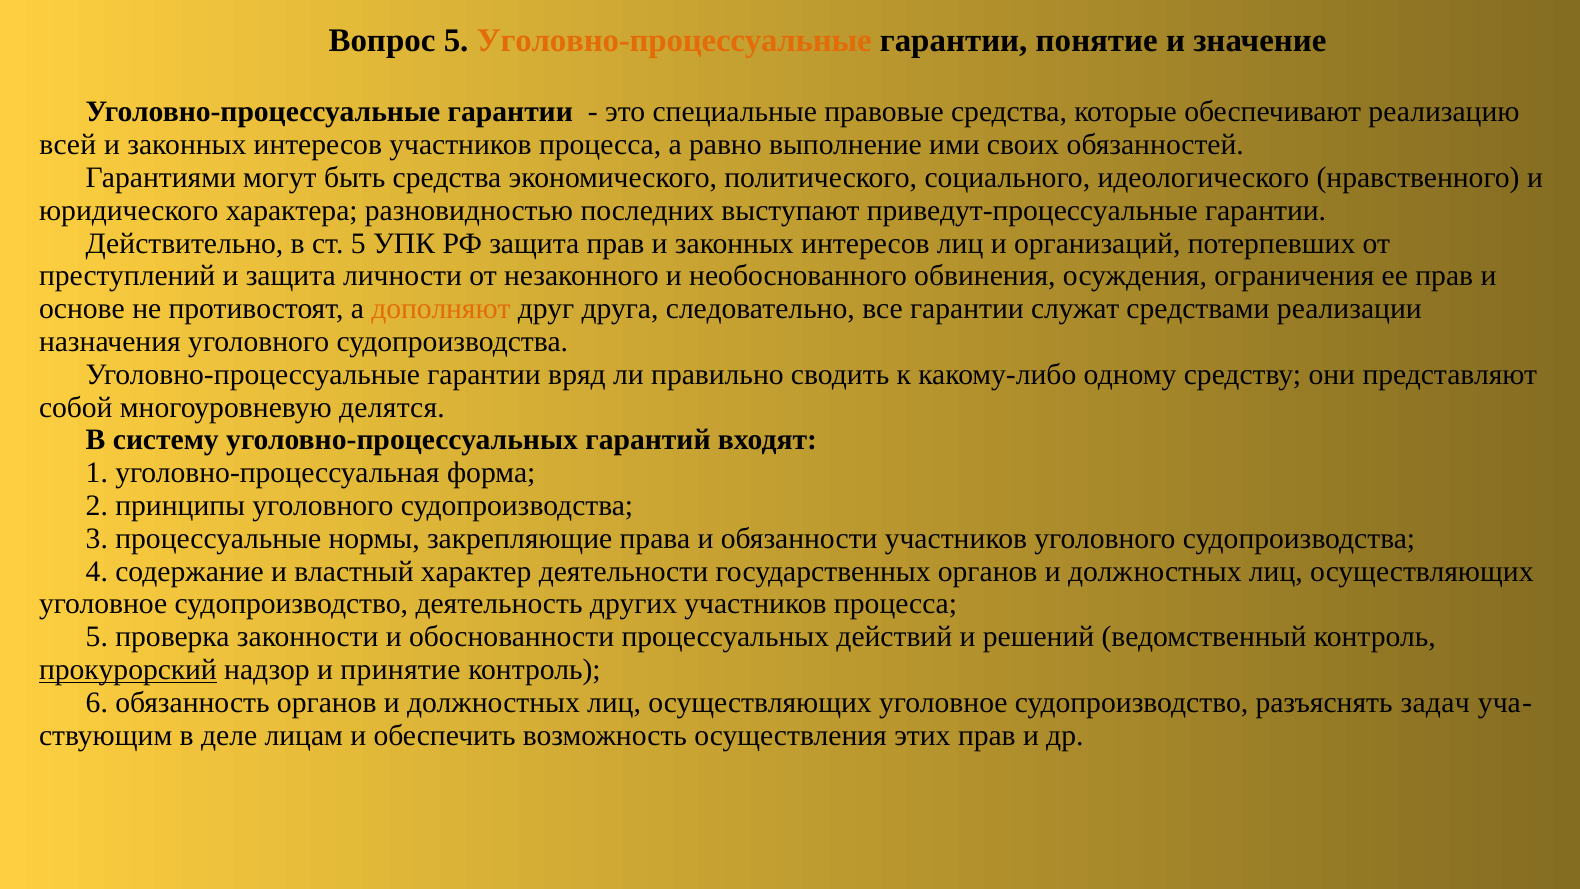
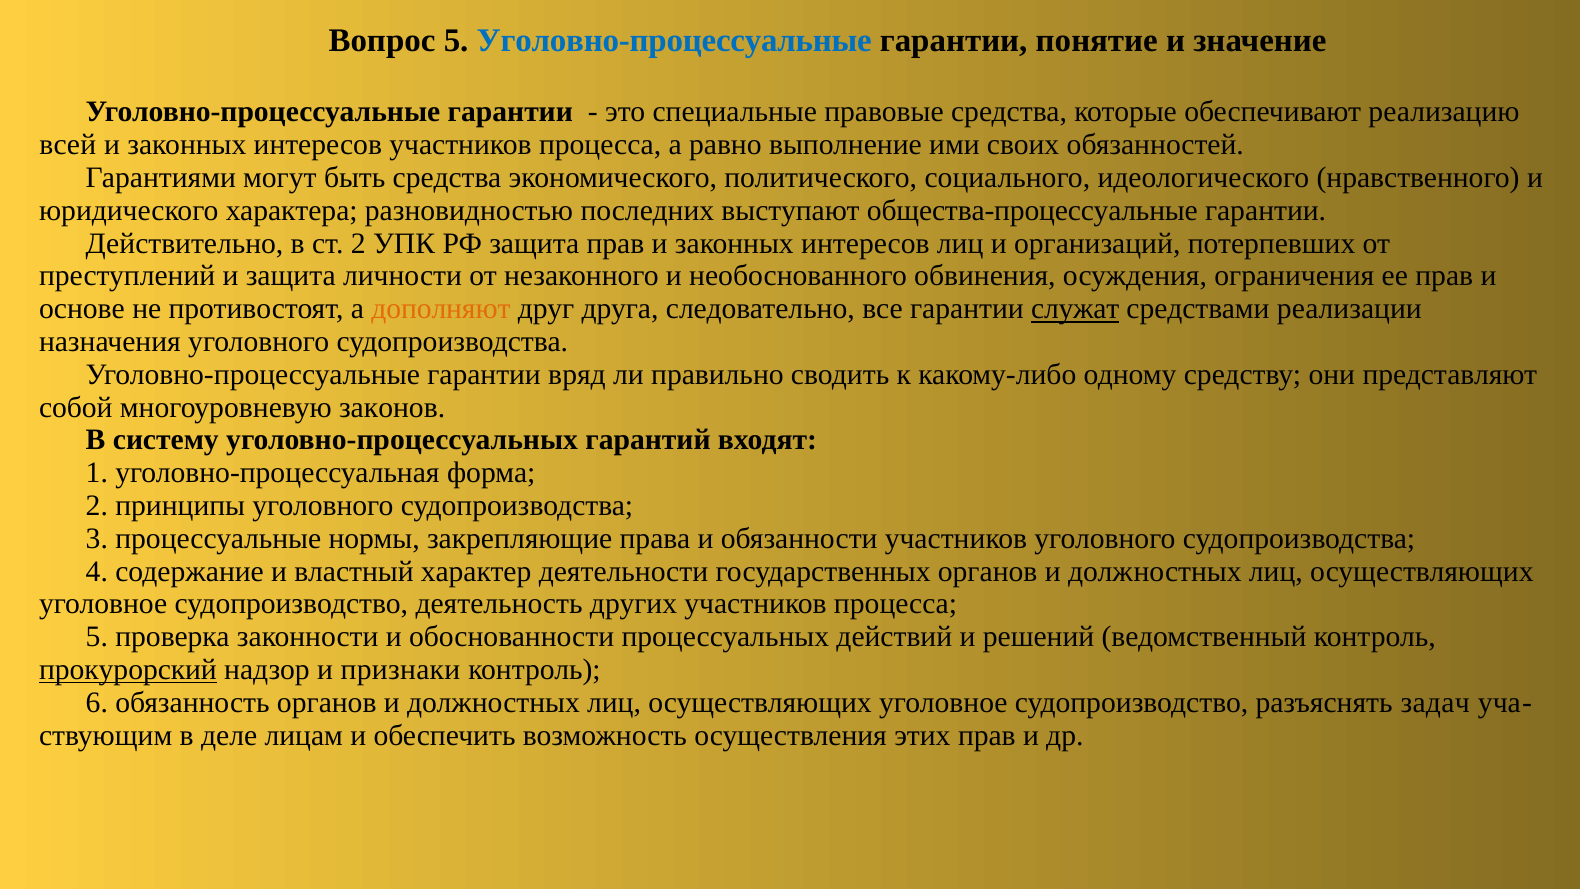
Уголовно-процессуальные at (674, 41) colour: orange -> blue
приведут-процессуальные: приведут-процессуальные -> общества-процессуальные
ст 5: 5 -> 2
служат underline: none -> present
делятся: делятся -> законов
принятие: принятие -> признаки
